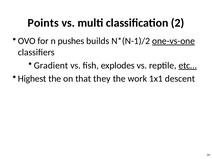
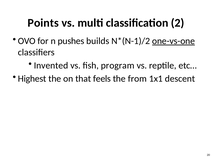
Gradient: Gradient -> Invented
explodes: explodes -> program
etc… underline: present -> none
they: they -> feels
work: work -> from
